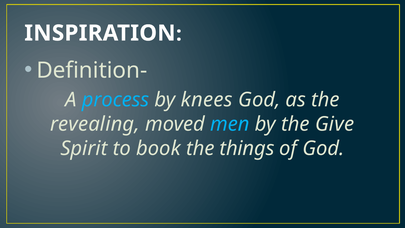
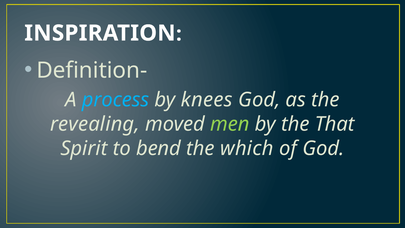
men colour: light blue -> light green
Give: Give -> That
book: book -> bend
things: things -> which
